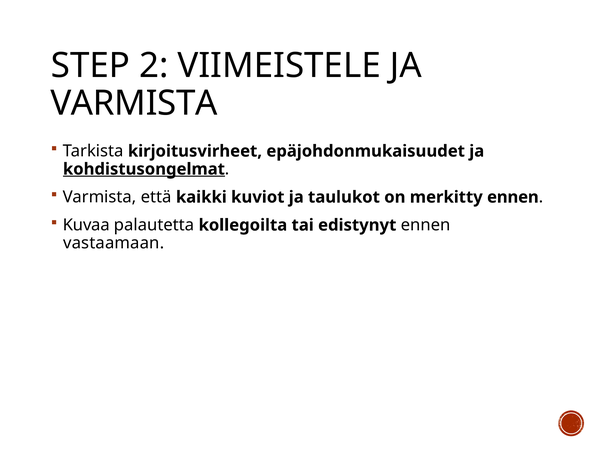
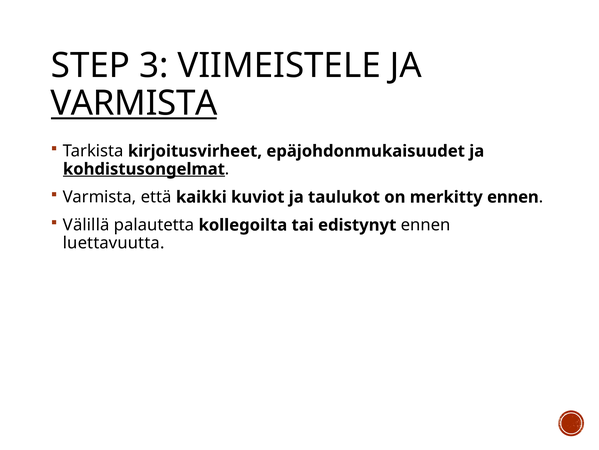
2: 2 -> 3
VARMISTA at (134, 103) underline: none -> present
Kuvaa: Kuvaa -> Välillä
vastaamaan: vastaamaan -> luettavuutta
